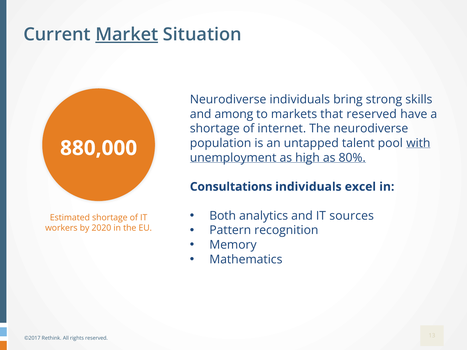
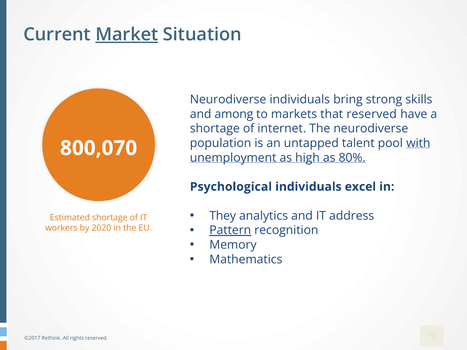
880,000: 880,000 -> 800,070
Consultations: Consultations -> Psychological
Both: Both -> They
sources: sources -> address
Pattern underline: none -> present
